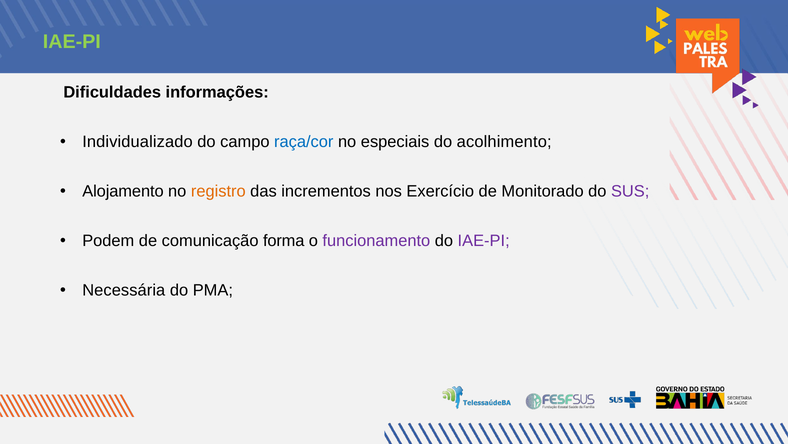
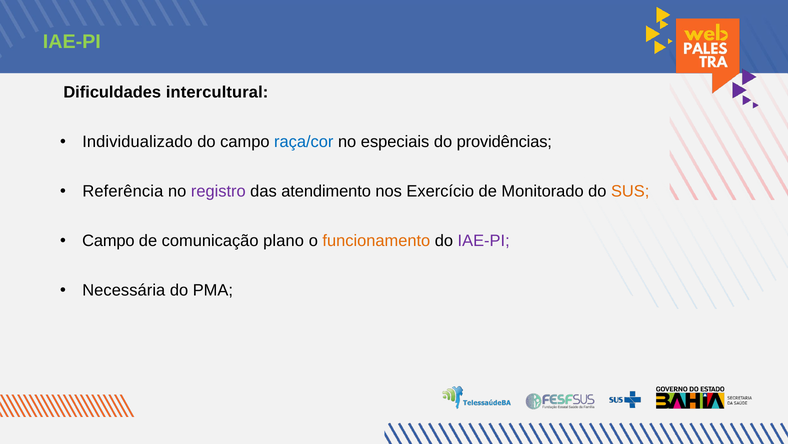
informações: informações -> intercultural
acolhimento: acolhimento -> providências
Alojamento: Alojamento -> Referência
registro colour: orange -> purple
incrementos: incrementos -> atendimento
SUS colour: purple -> orange
Podem at (108, 240): Podem -> Campo
forma: forma -> plano
funcionamento colour: purple -> orange
